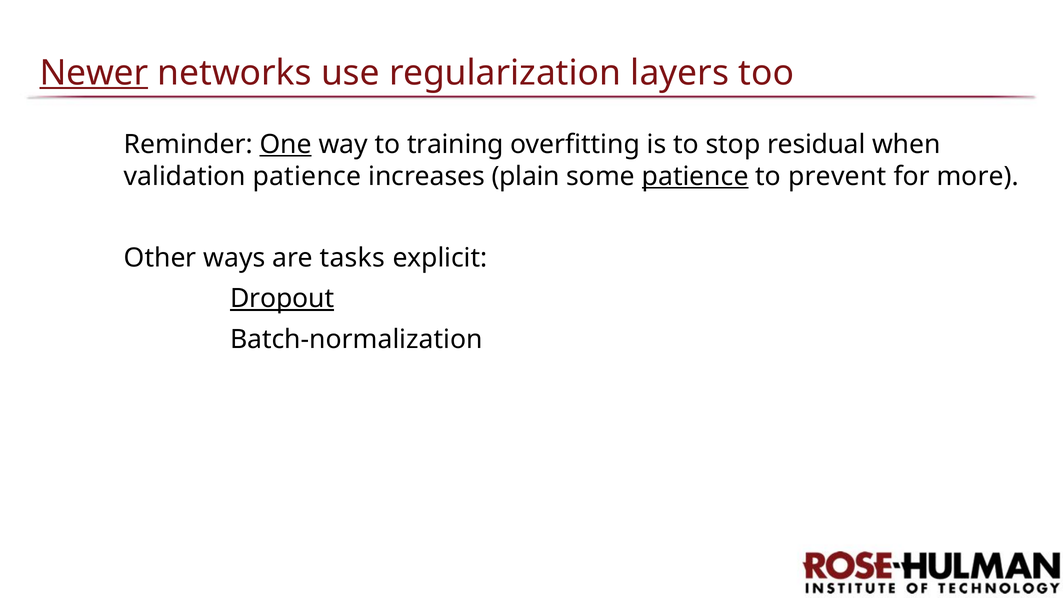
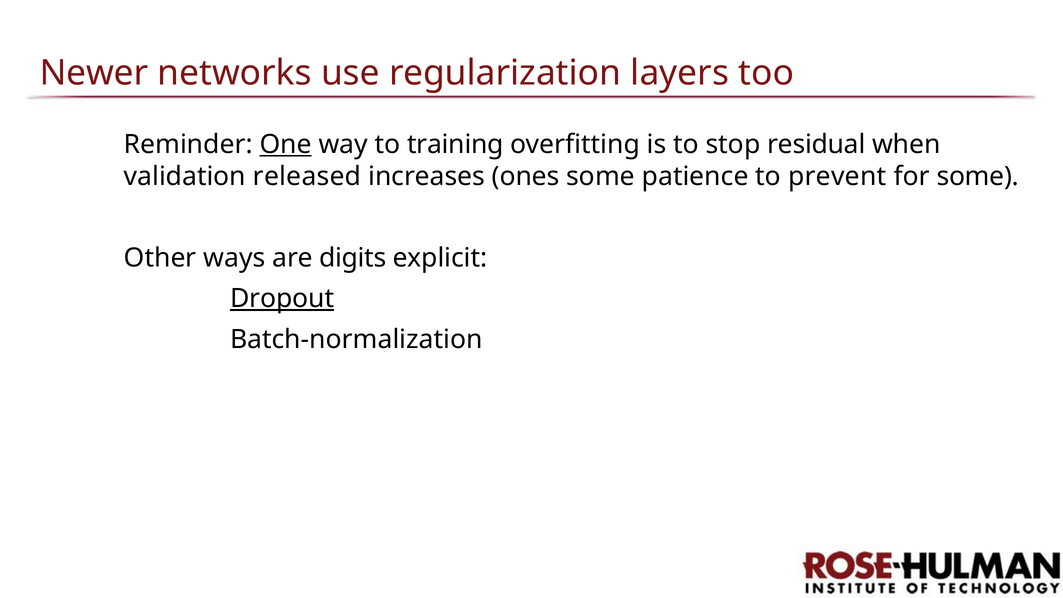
Newer underline: present -> none
validation patience: patience -> released
plain: plain -> ones
patience at (695, 176) underline: present -> none
for more: more -> some
tasks: tasks -> digits
